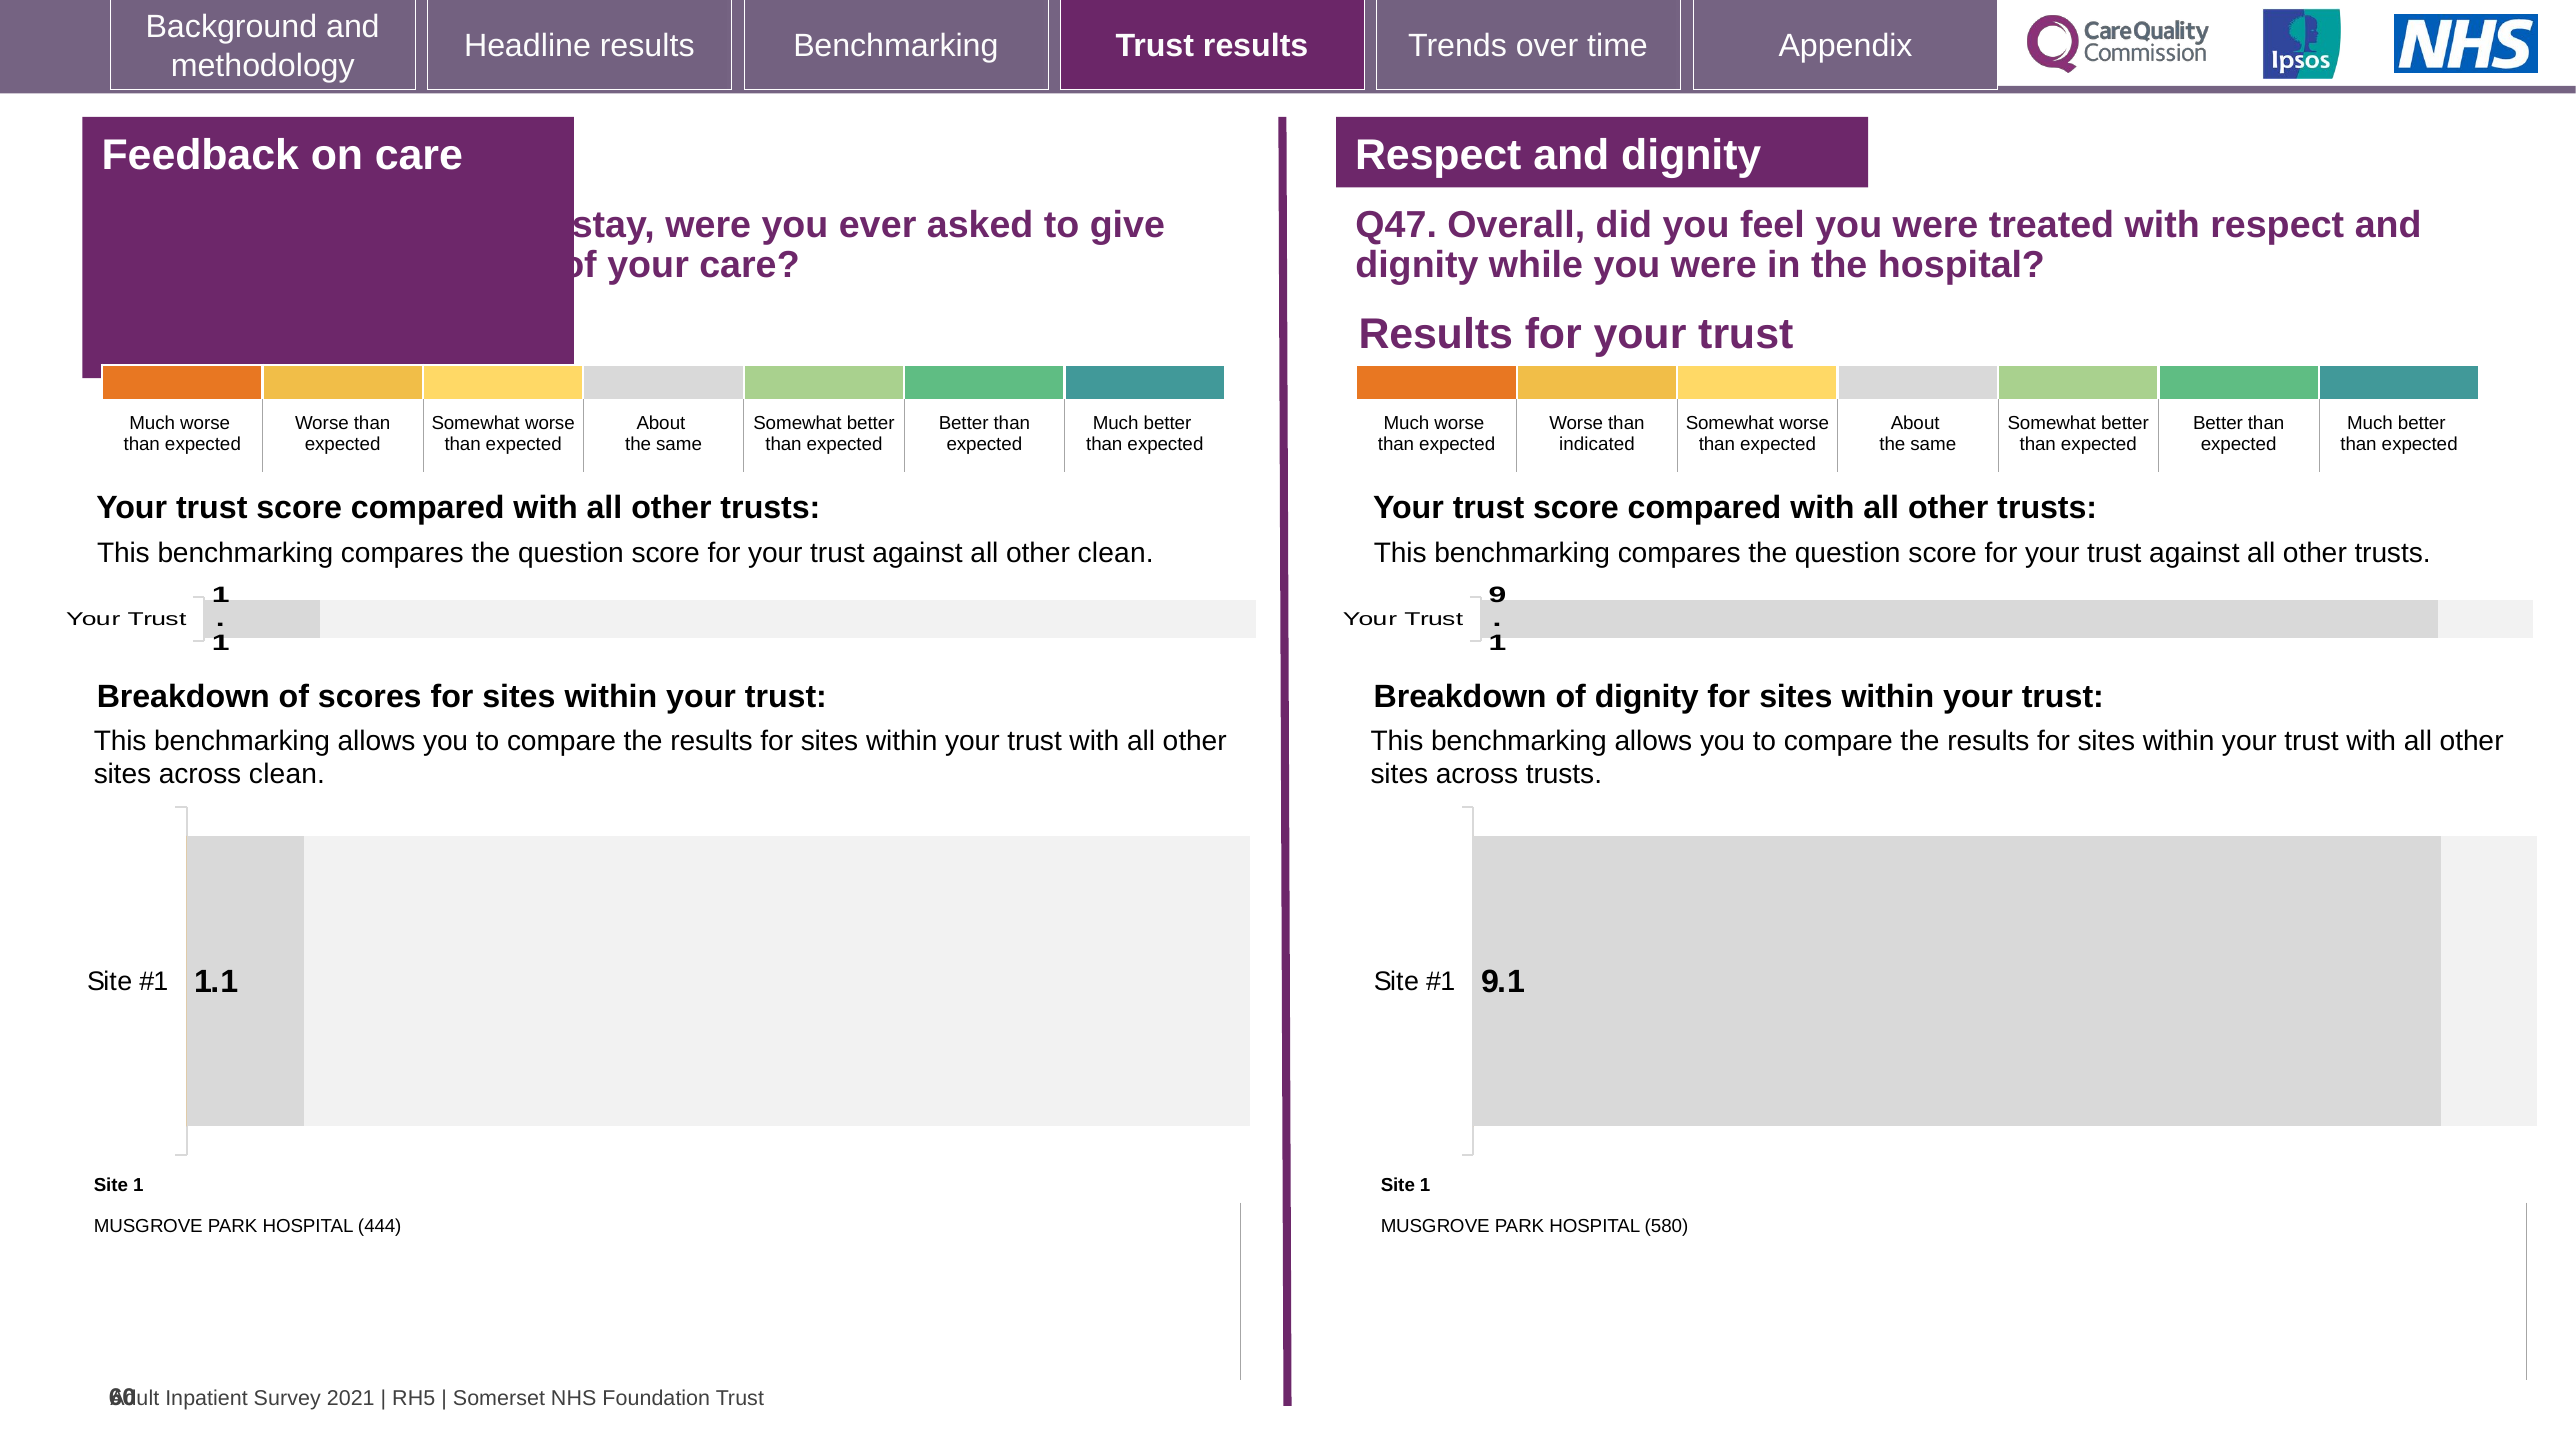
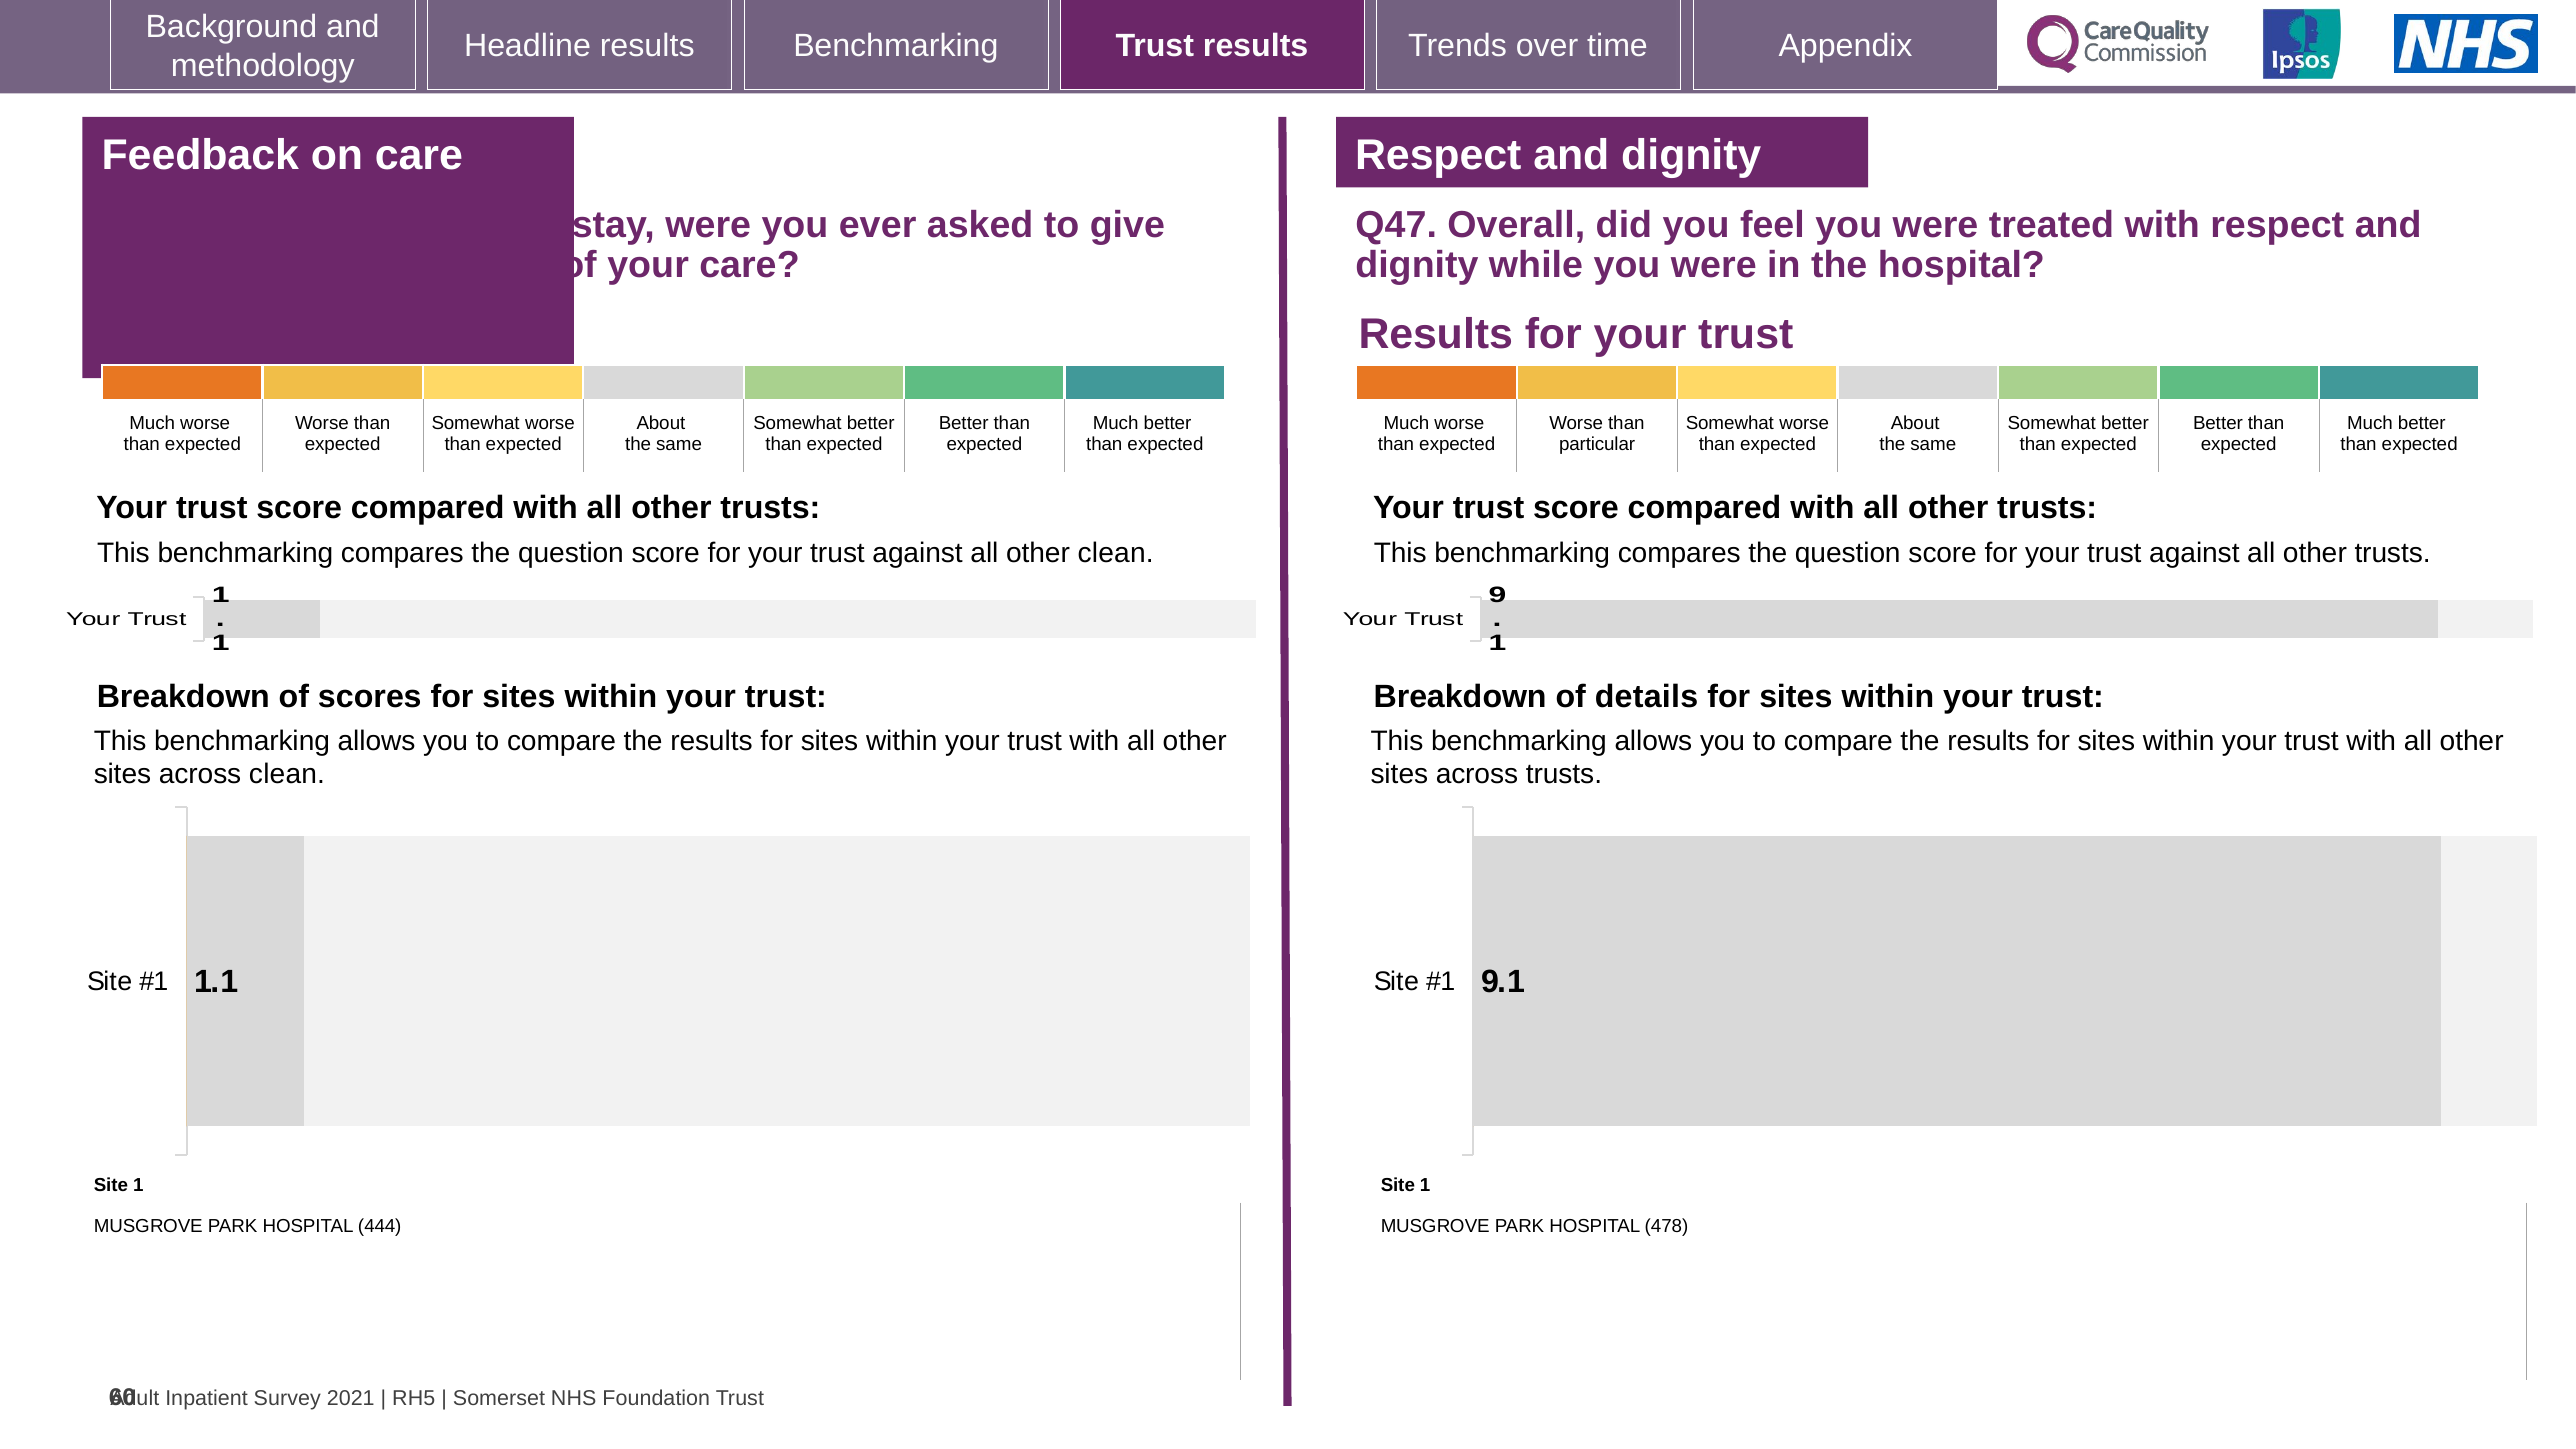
indicated: indicated -> particular
of dignity: dignity -> details
580: 580 -> 478
